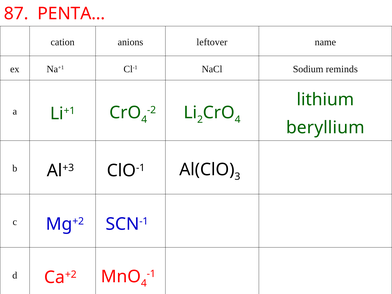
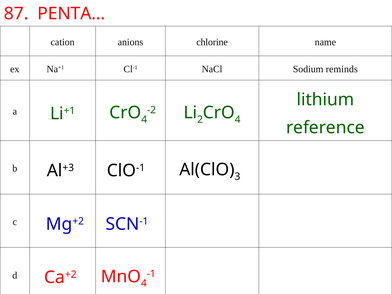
leftover: leftover -> chlorine
beryllium: beryllium -> reference
